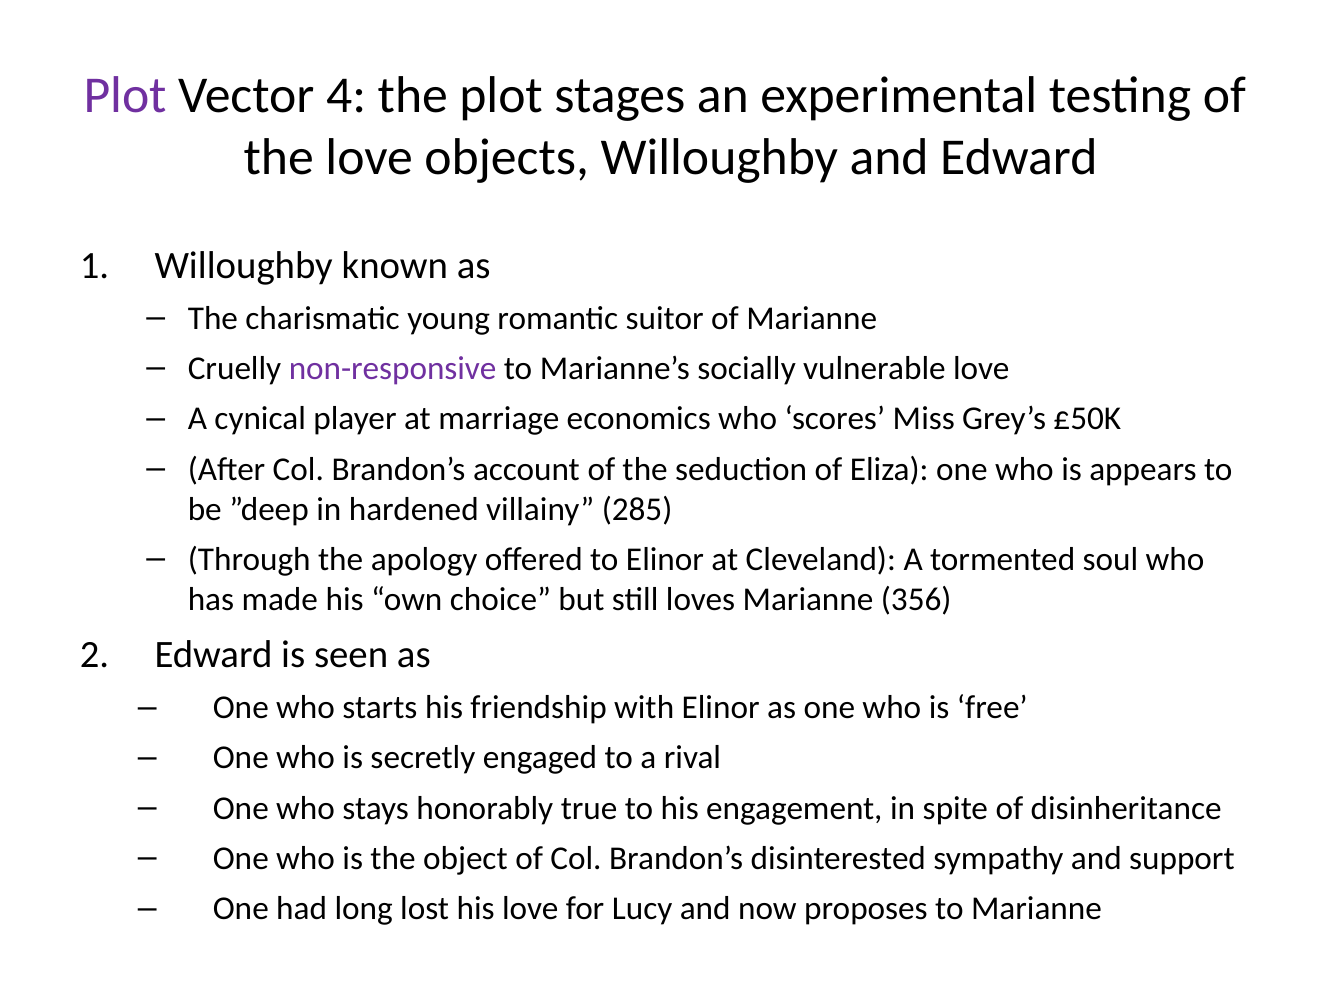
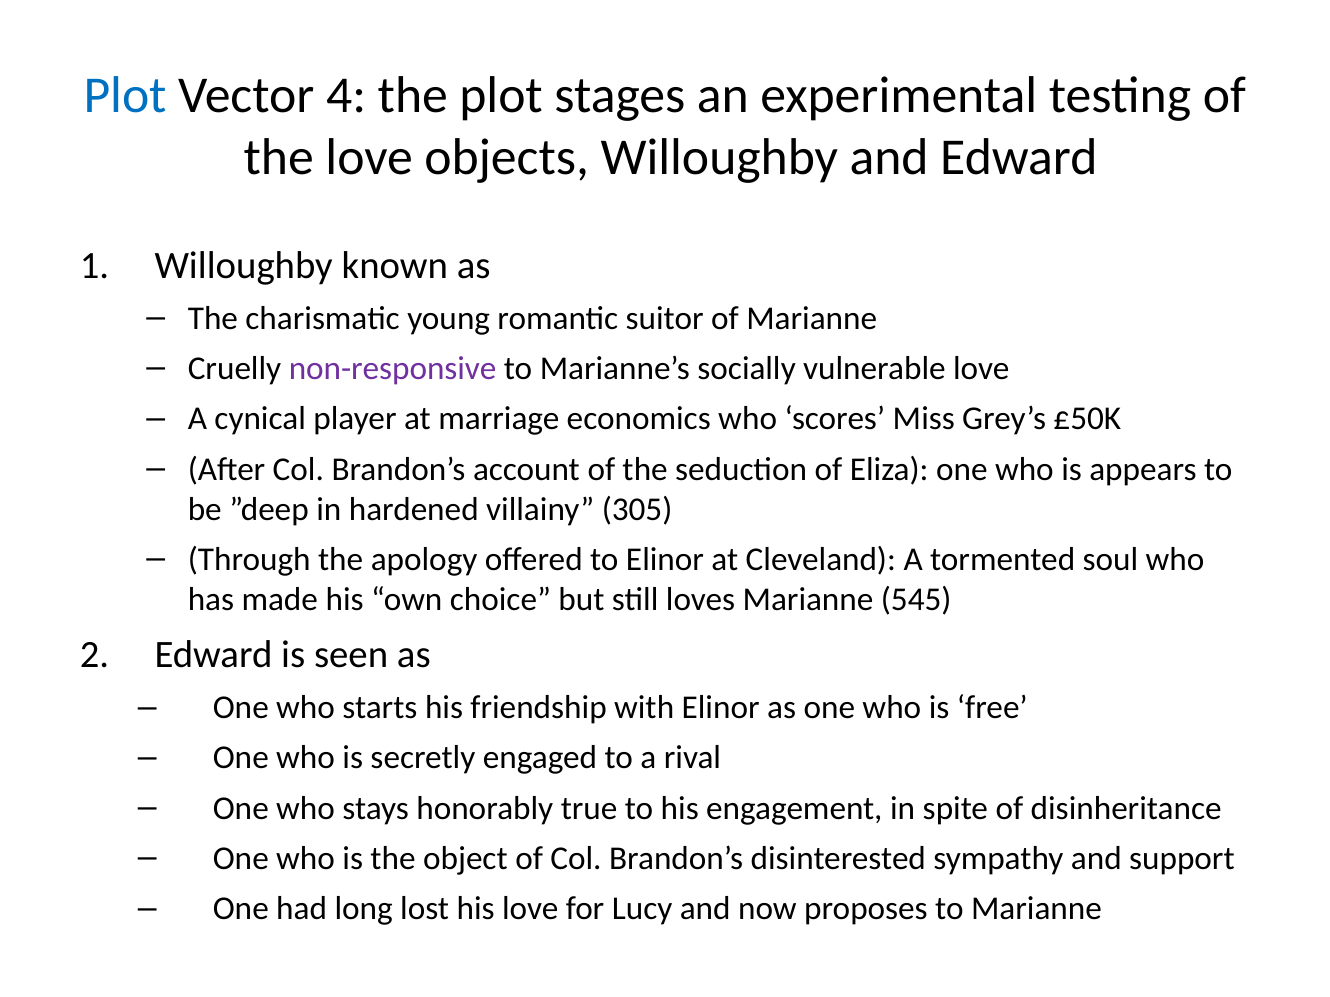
Plot at (125, 96) colour: purple -> blue
285: 285 -> 305
356: 356 -> 545
